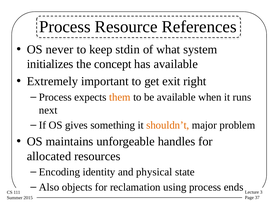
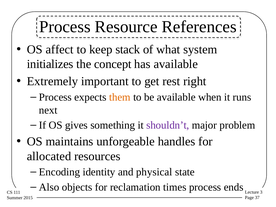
never: never -> affect
stdin: stdin -> stack
exit: exit -> rest
shouldn’t colour: orange -> purple
using: using -> times
